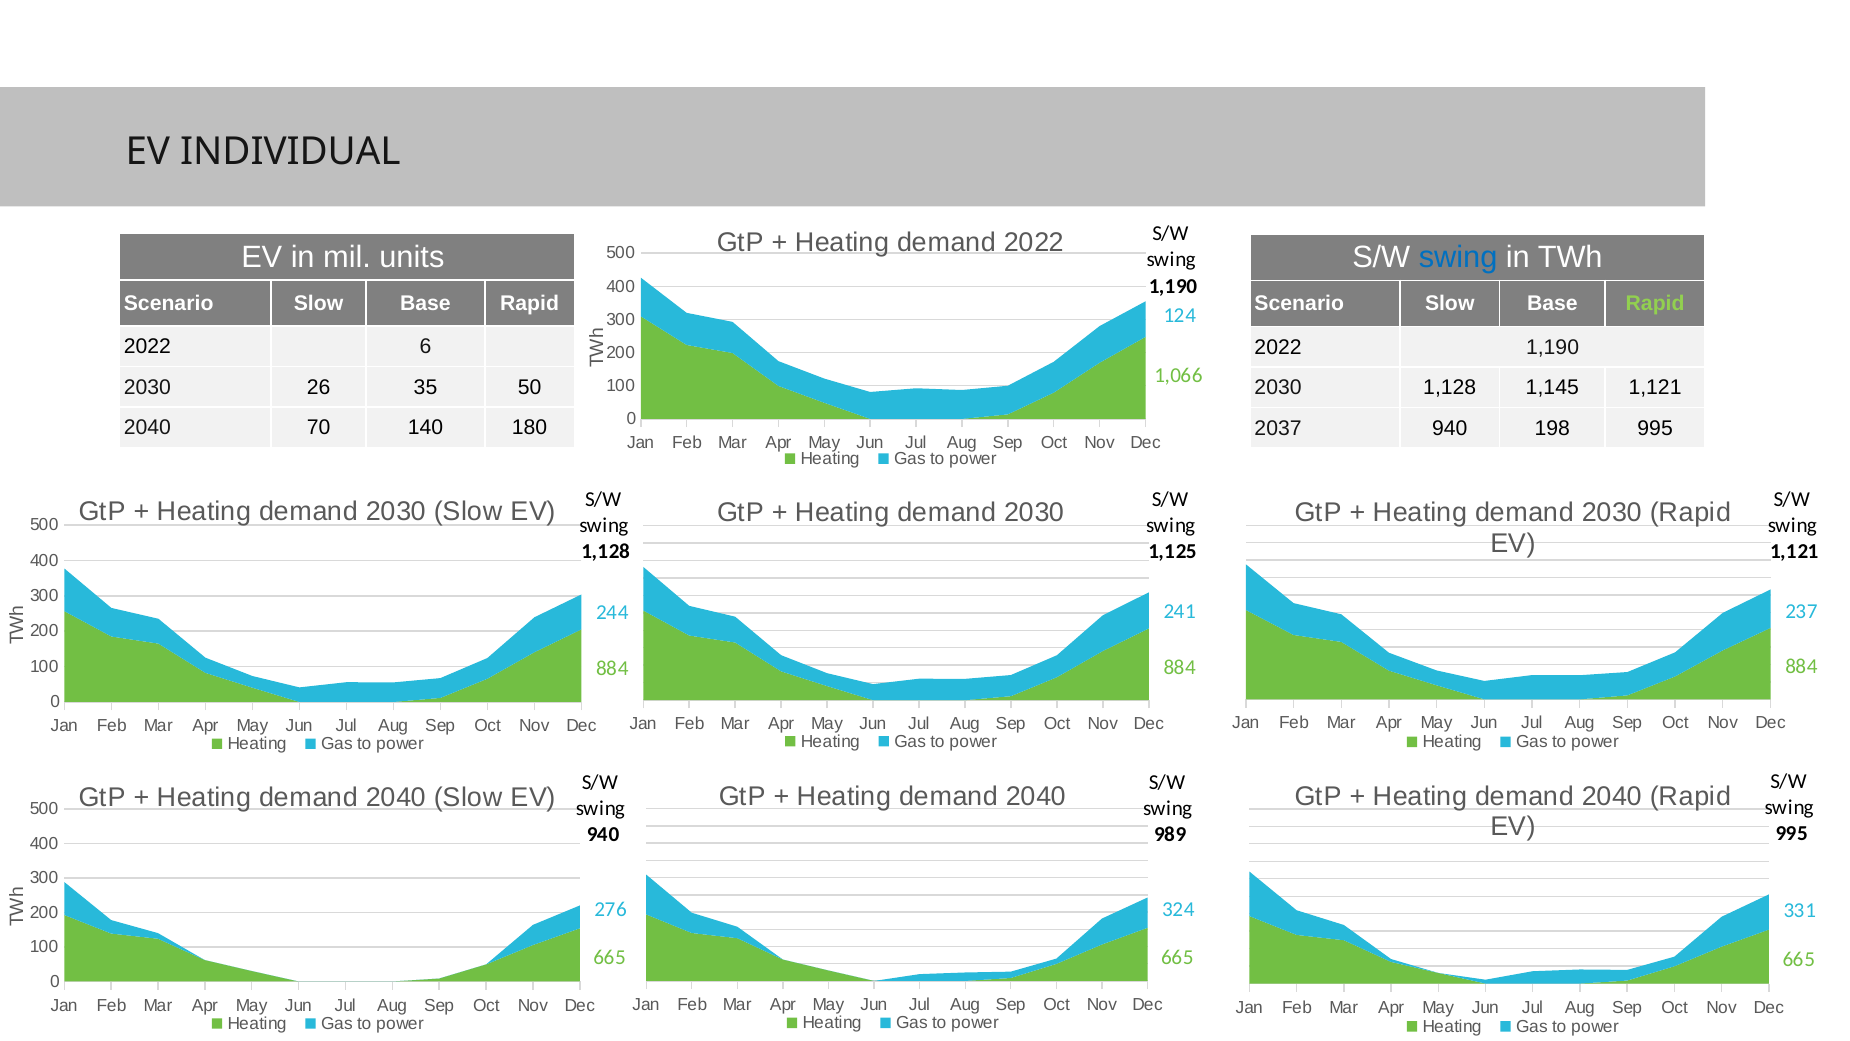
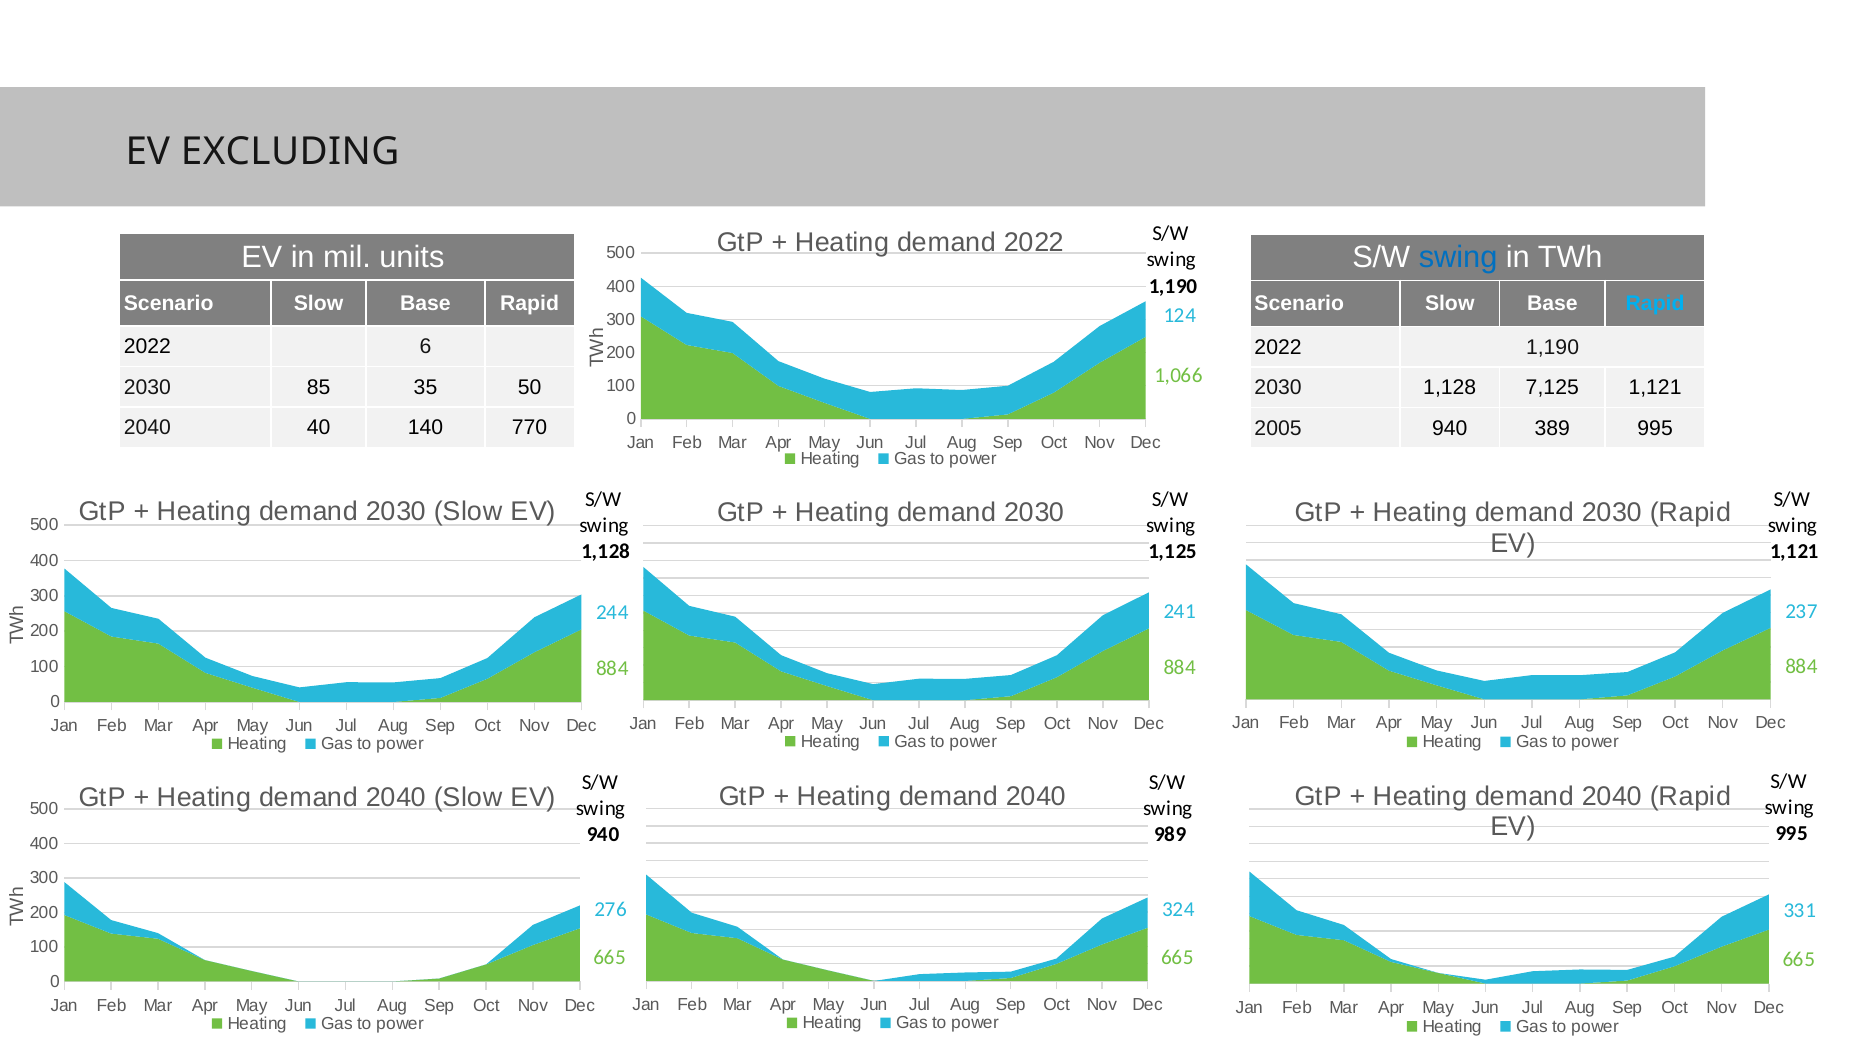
INDIVIDUAL: INDIVIDUAL -> EXCLUDING
Rapid at (1655, 304) colour: light green -> light blue
26: 26 -> 85
1,145: 1,145 -> 7,125
70: 70 -> 40
180: 180 -> 770
2037: 2037 -> 2005
198: 198 -> 389
